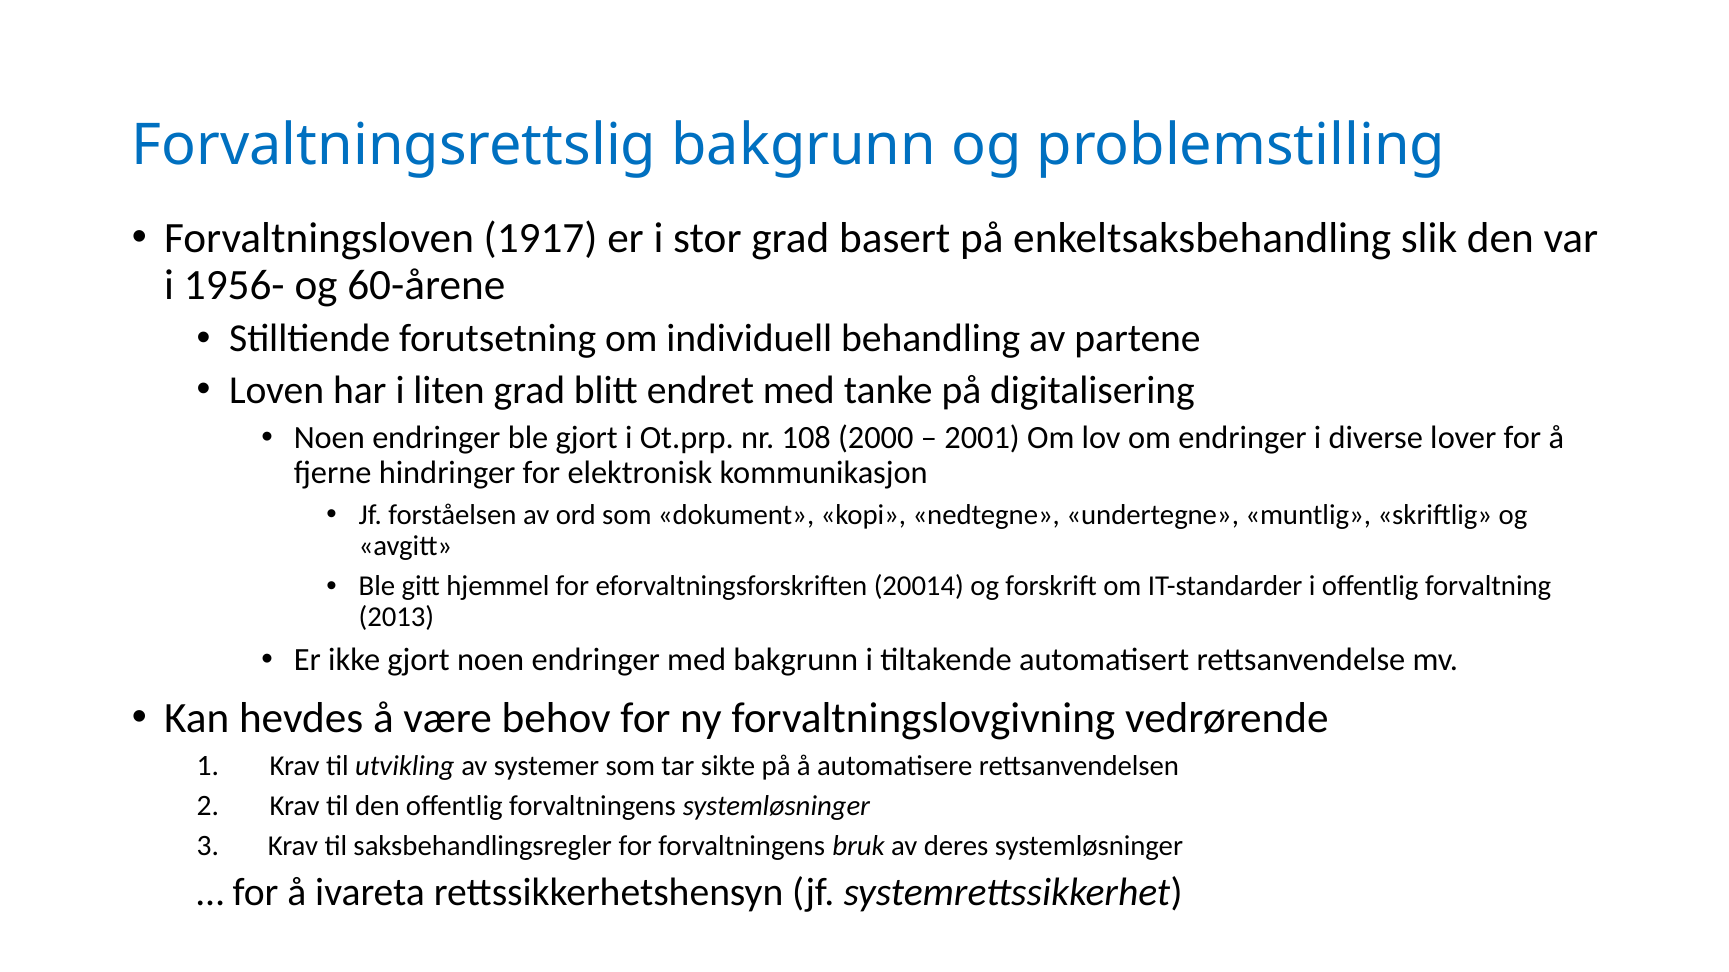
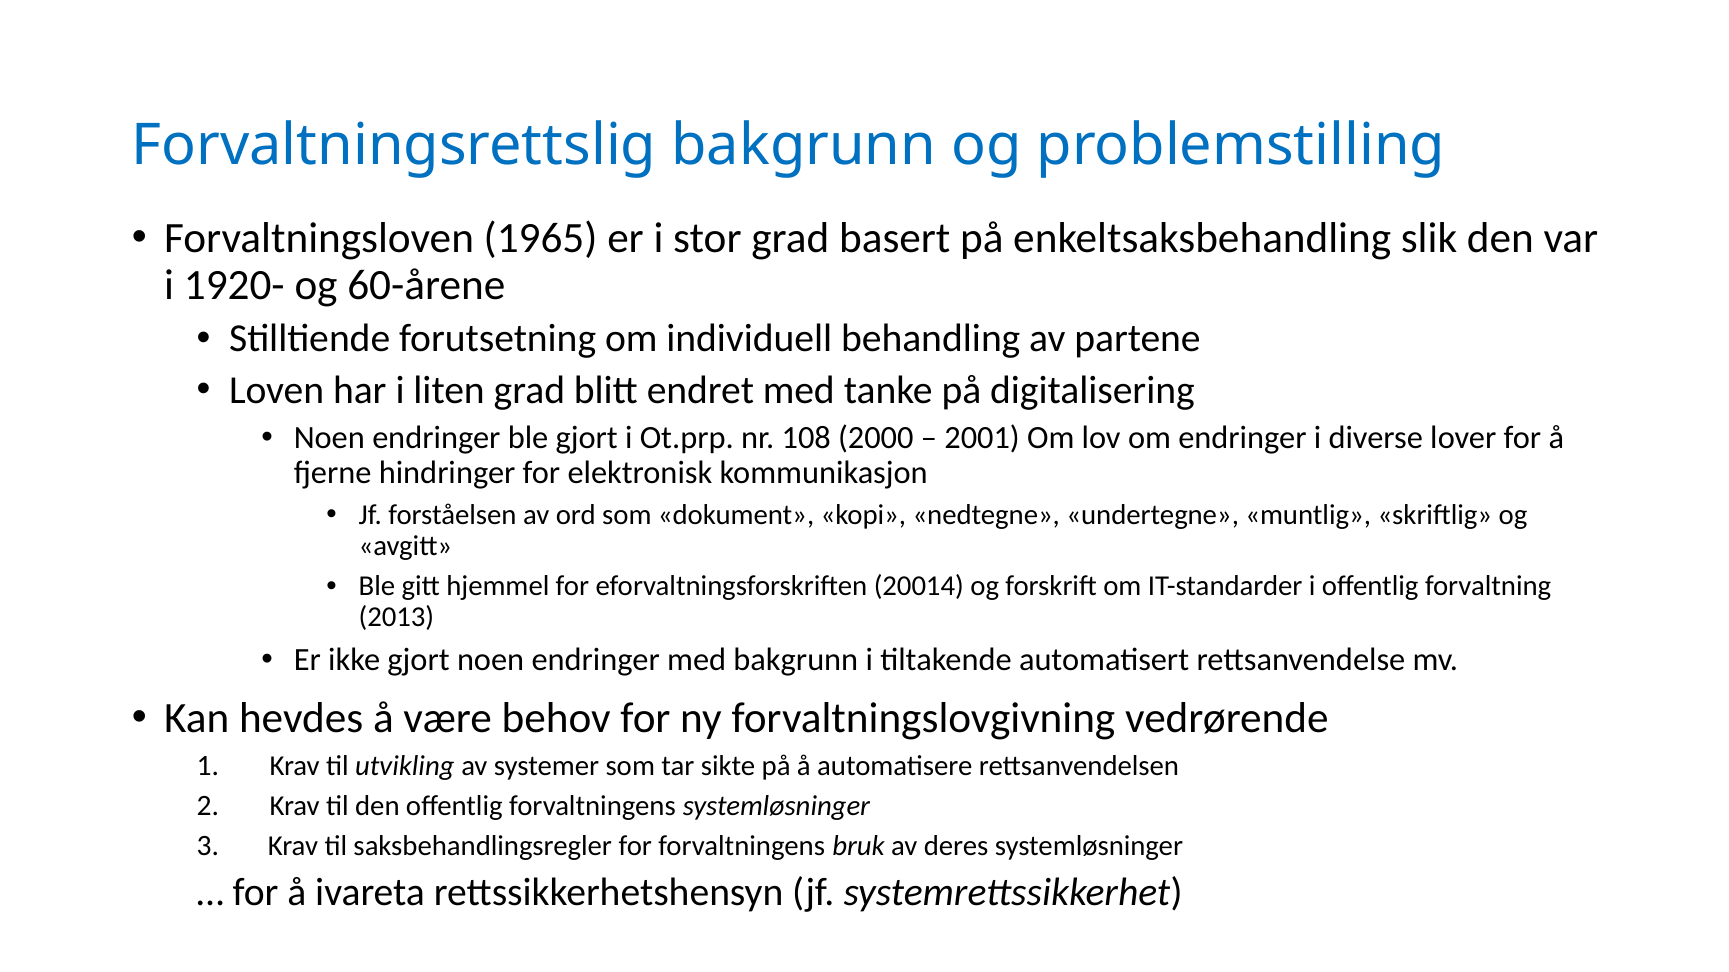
1917: 1917 -> 1965
1956-: 1956- -> 1920-
